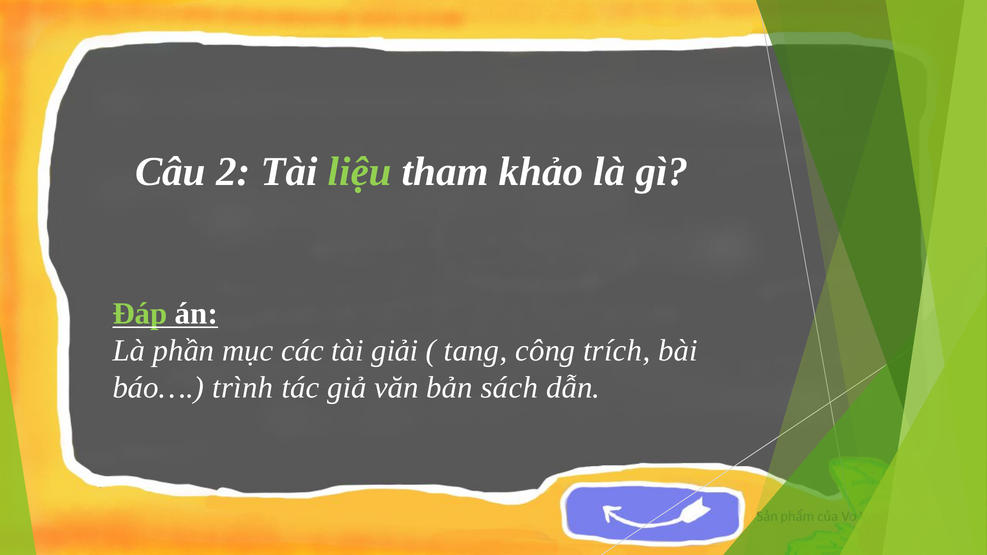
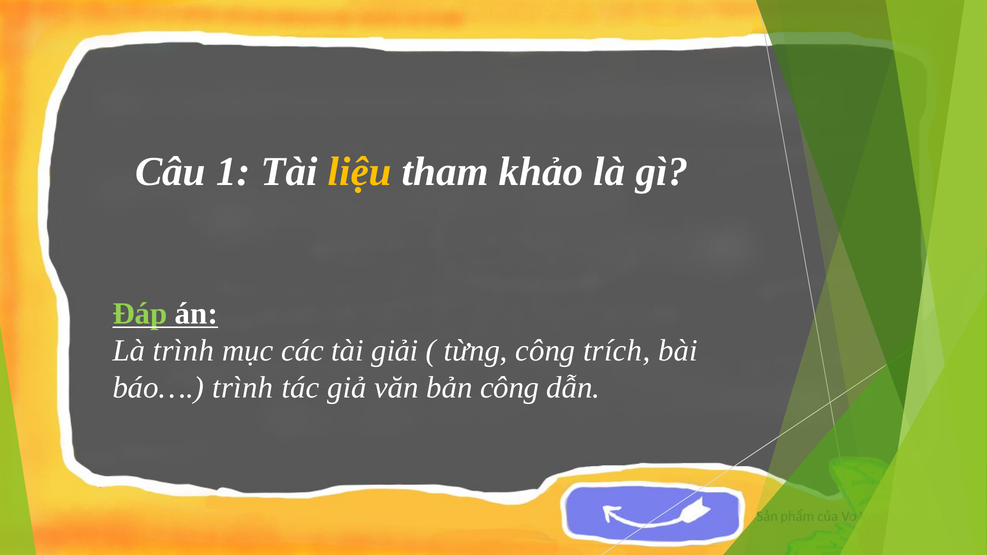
2: 2 -> 1
liệu colour: light green -> yellow
Là phần: phần -> trình
tang: tang -> từng
bản sách: sách -> công
